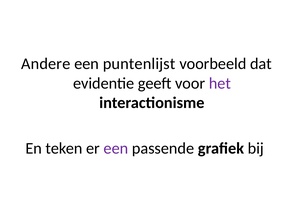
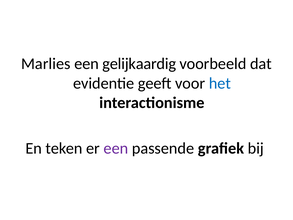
Andere: Andere -> Marlies
puntenlijst: puntenlijst -> gelijkaardig
het colour: purple -> blue
